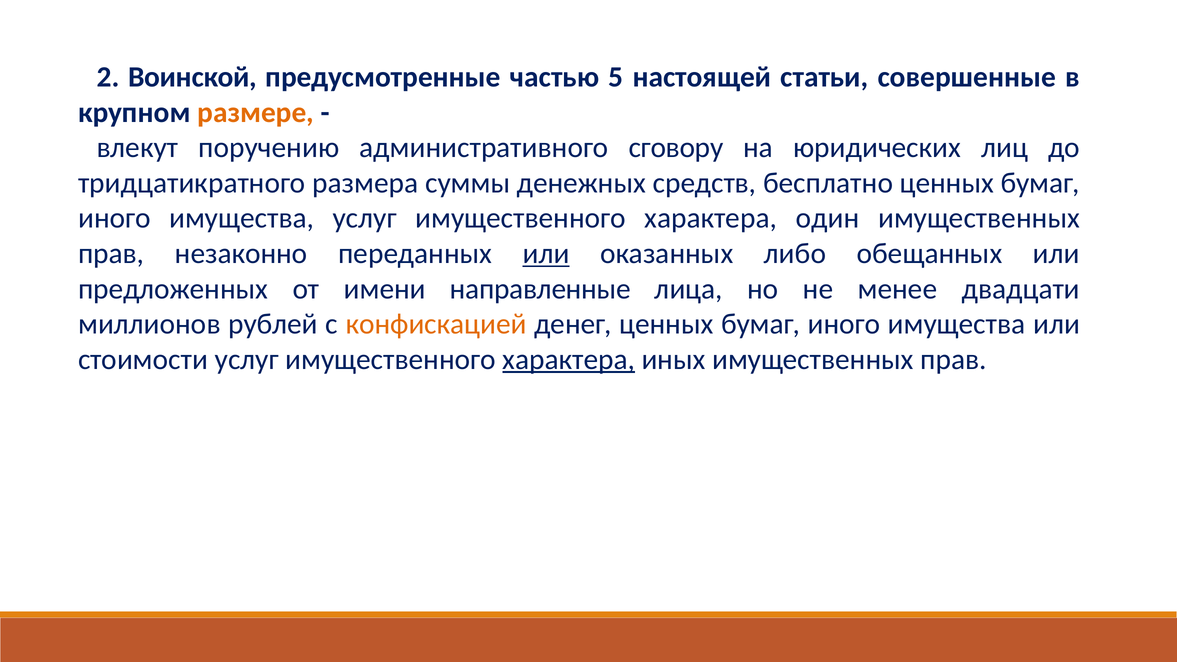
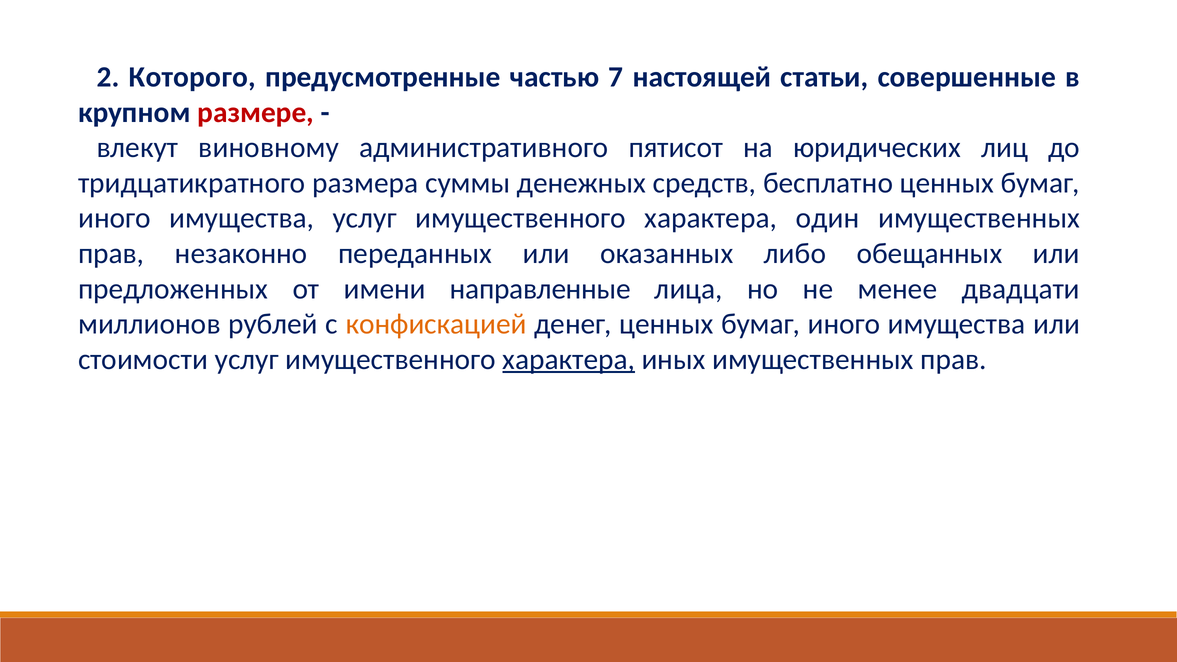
Воинской: Воинской -> Которого
5: 5 -> 7
размере colour: orange -> red
поручению: поручению -> виновному
сговору: сговору -> пятисот
или at (546, 254) underline: present -> none
